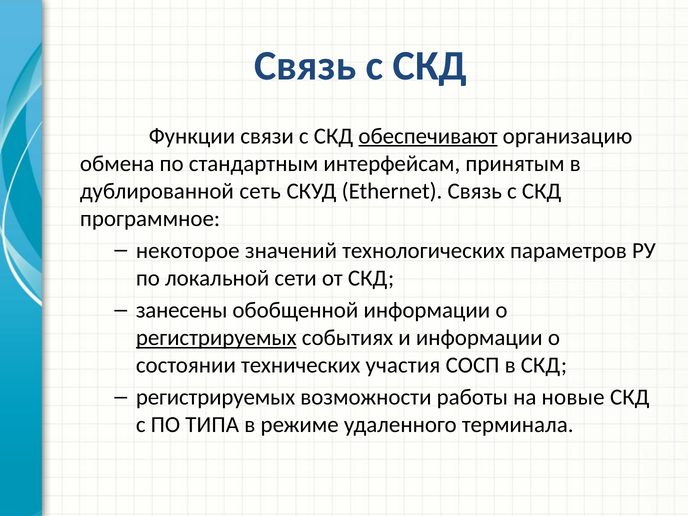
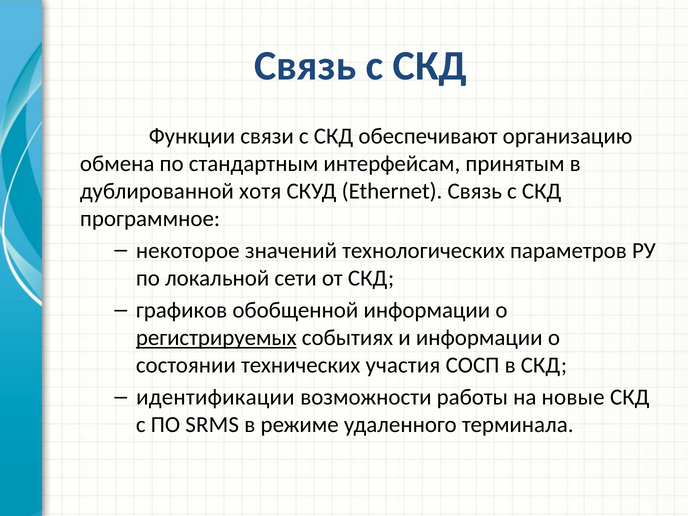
обеспечивают underline: present -> none
сеть: сеть -> хотя
занесены: занесены -> графиков
регистрируемых at (216, 397): регистрируемых -> идентификации
ТИПА: ТИПА -> SRMS
